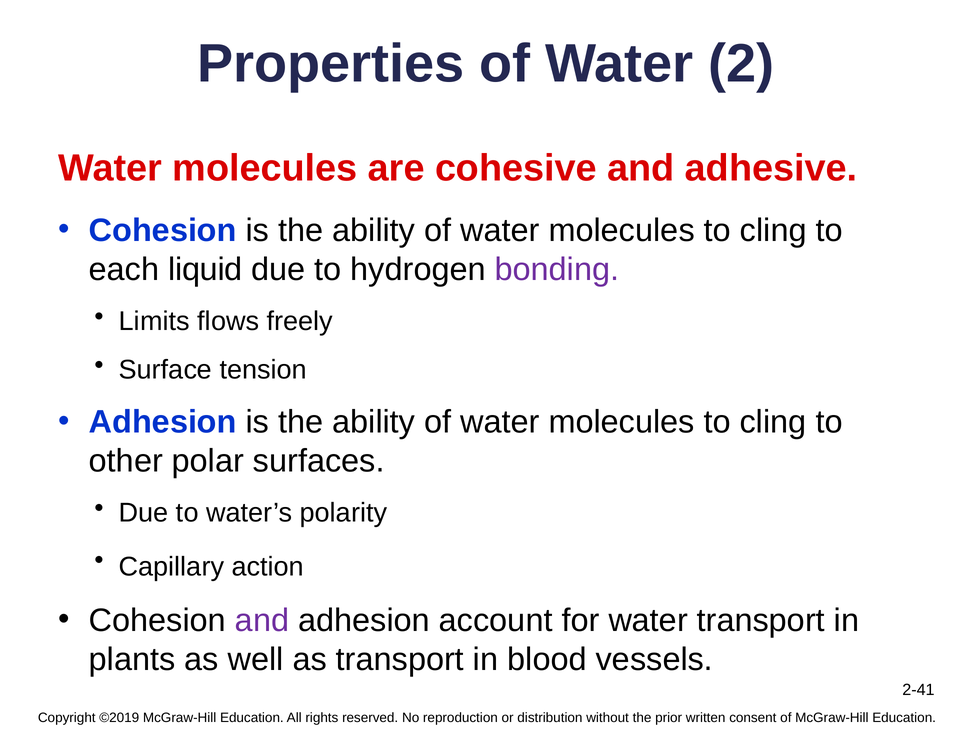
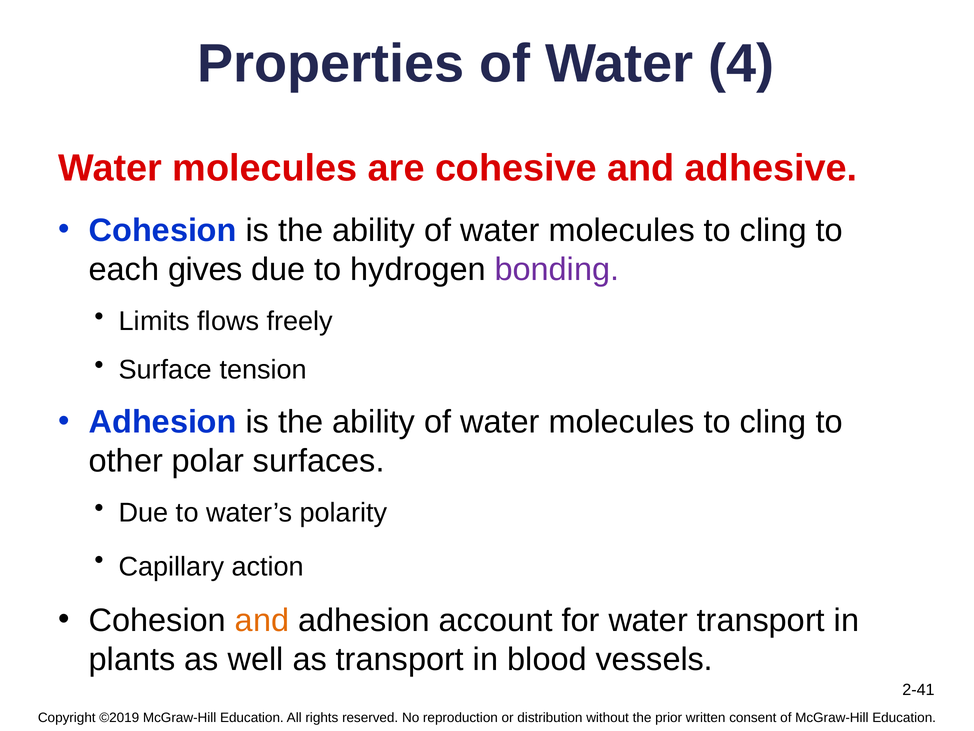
2: 2 -> 4
liquid: liquid -> gives
and at (262, 620) colour: purple -> orange
